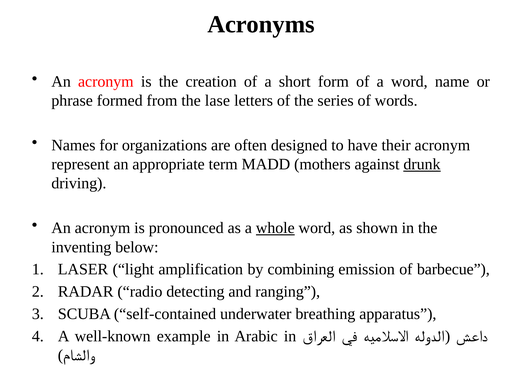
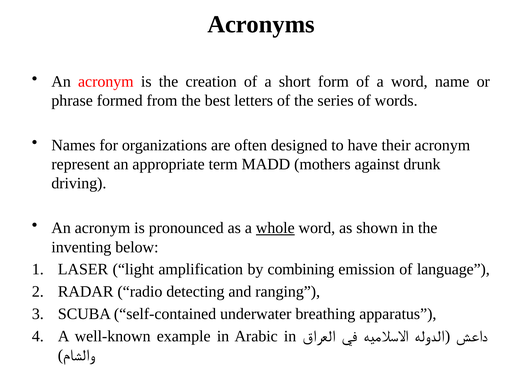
lase: lase -> best
drunk underline: present -> none
barbecue: barbecue -> language
